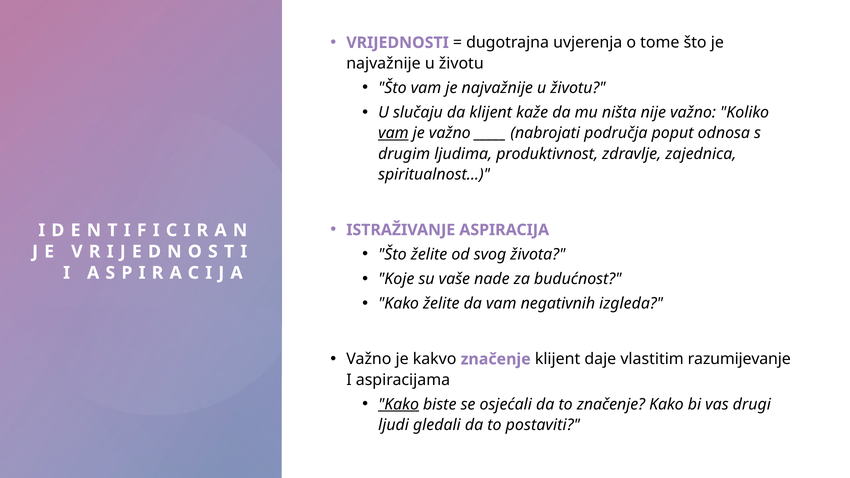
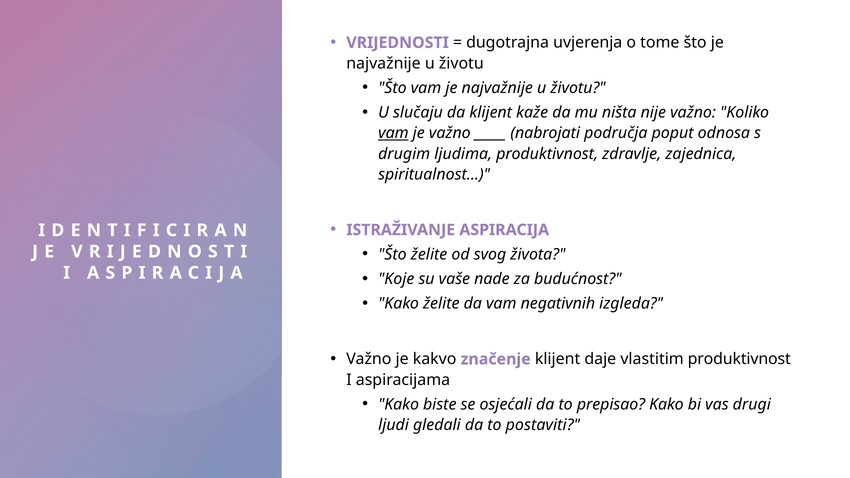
vlastitim razumijevanje: razumijevanje -> produktivnost
Kako at (399, 404) underline: present -> none
to značenje: značenje -> prepisao
